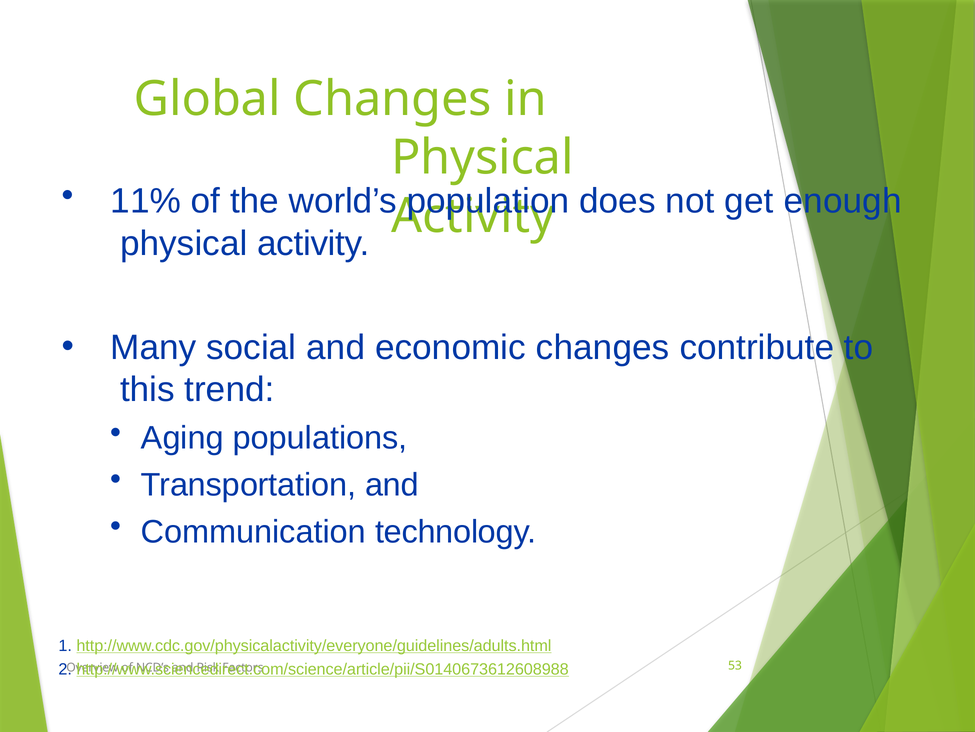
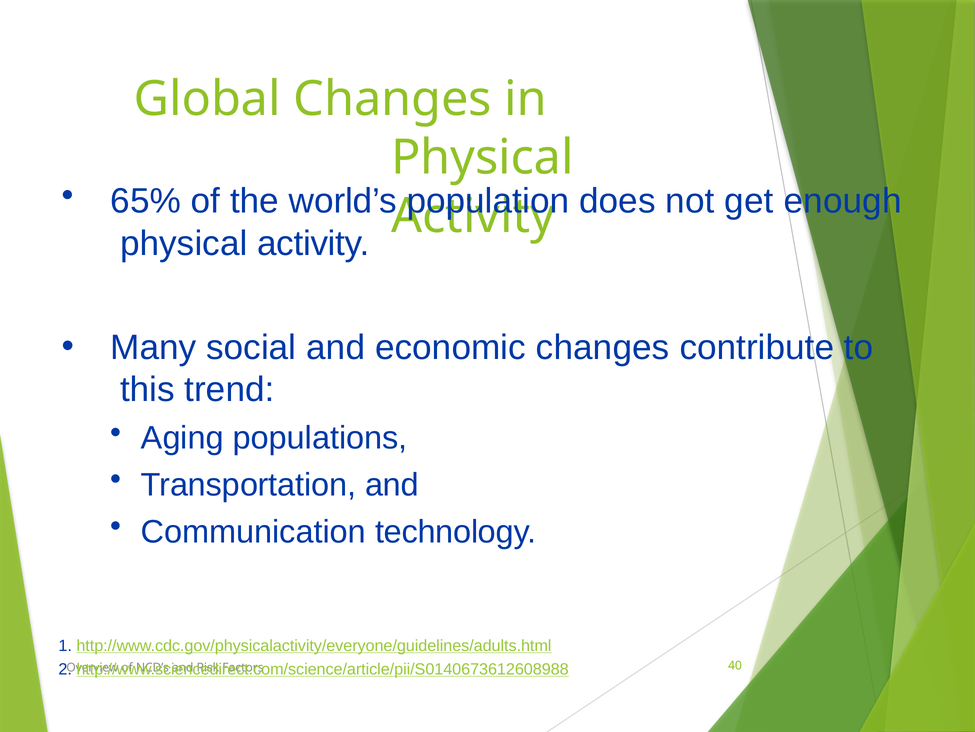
11%: 11% -> 65%
53: 53 -> 40
